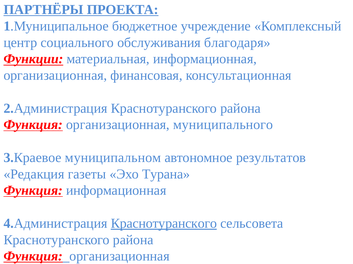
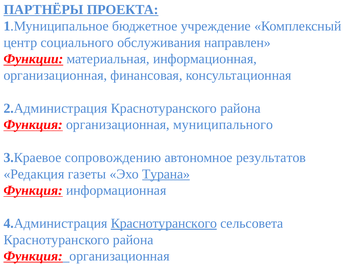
благодаря: благодаря -> направлен
муниципальном: муниципальном -> сопровождению
Турана underline: none -> present
